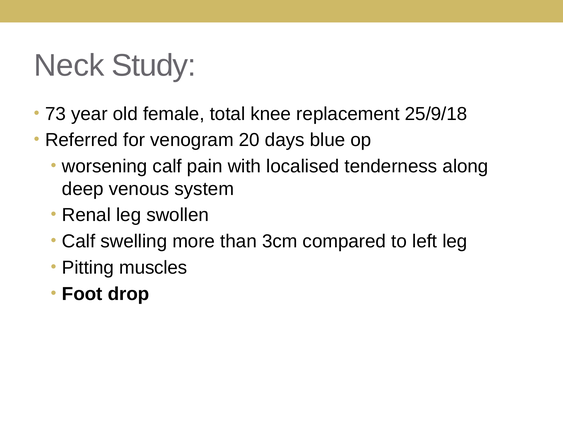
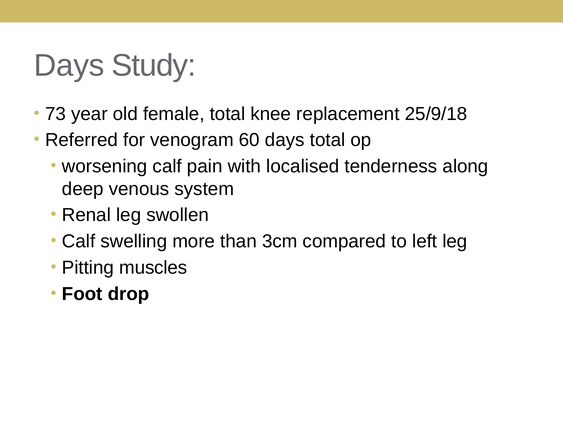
Neck at (69, 66): Neck -> Days
20: 20 -> 60
days blue: blue -> total
